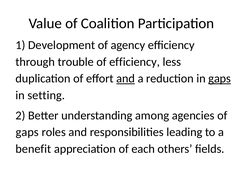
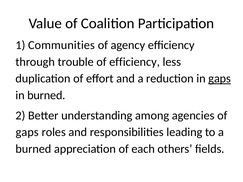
Development: Development -> Communities
and at (126, 79) underline: present -> none
in setting: setting -> burned
benefit at (33, 149): benefit -> burned
